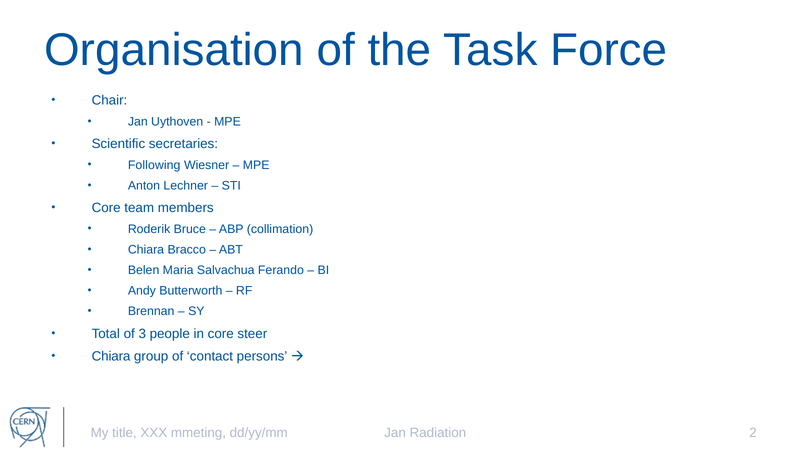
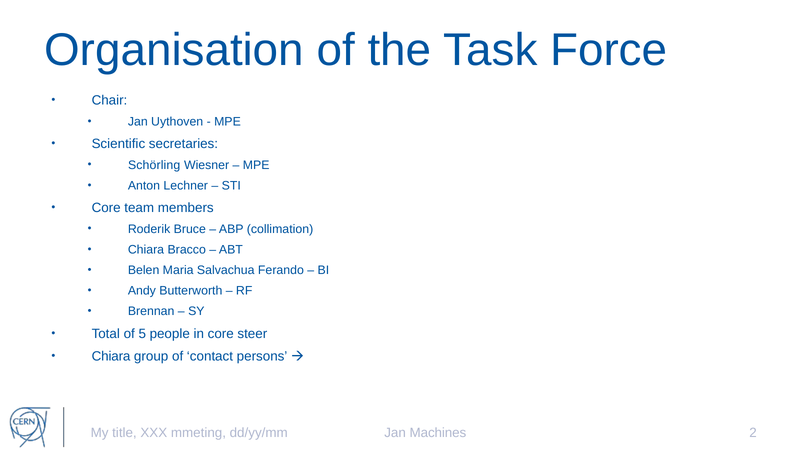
Following: Following -> Schörling
3: 3 -> 5
Radiation: Radiation -> Machines
